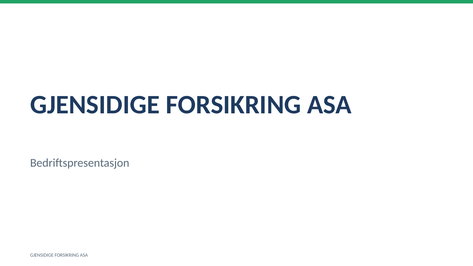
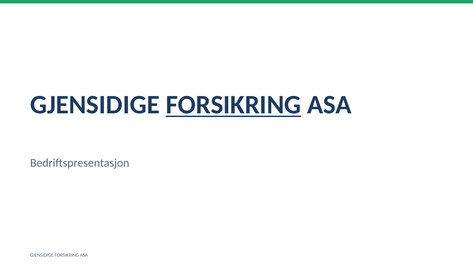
FORSIKRING at (233, 105) underline: none -> present
